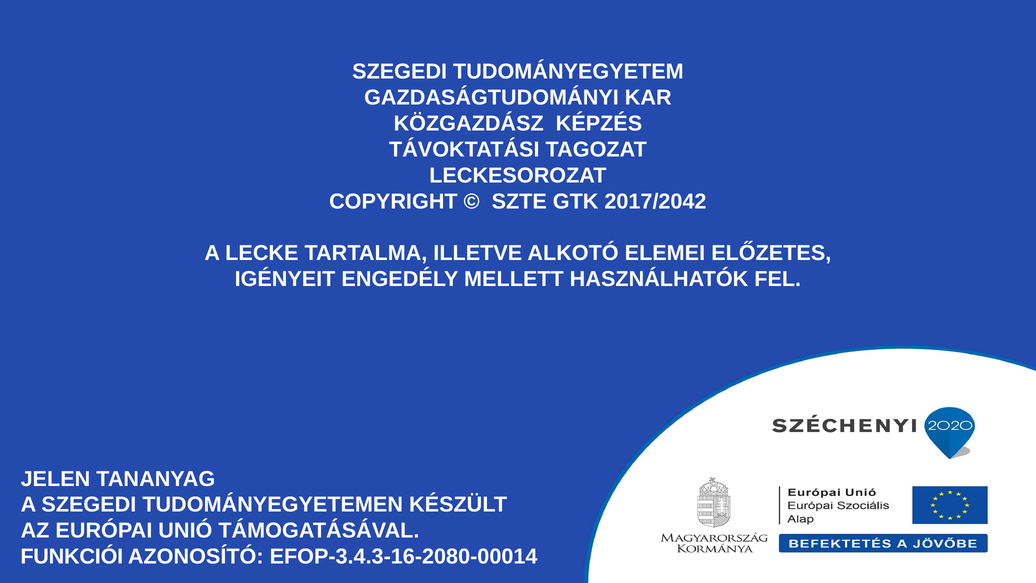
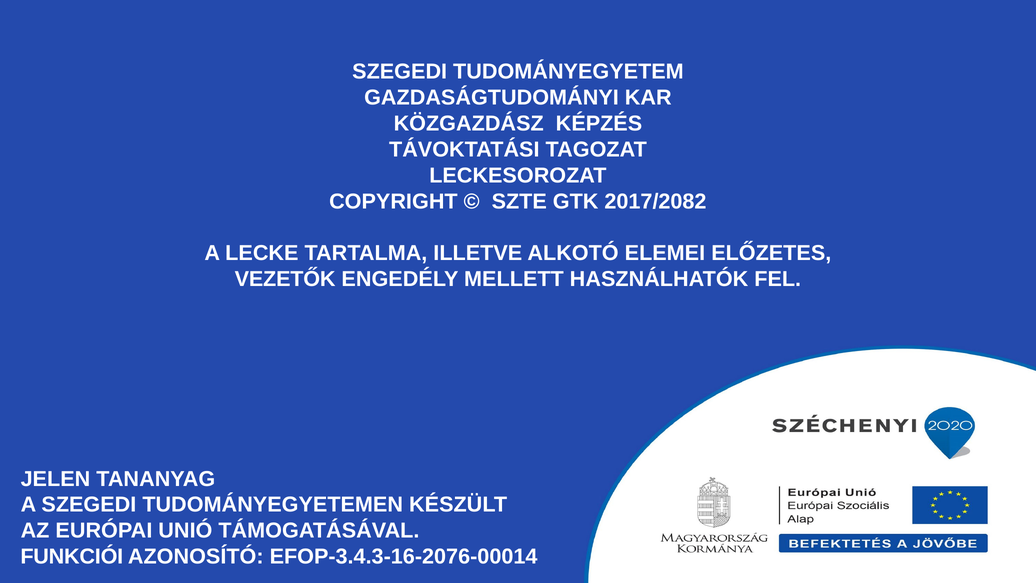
2017/2042: 2017/2042 -> 2017/2082
IGÉNYEIT: IGÉNYEIT -> VEZETŐK
EFOP-3.4.3-16-2080-00014: EFOP-3.4.3-16-2080-00014 -> EFOP-3.4.3-16-2076-00014
